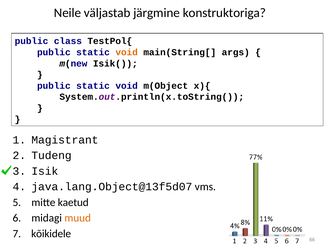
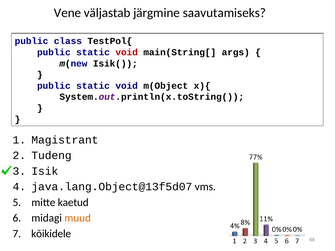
Neile: Neile -> Vene
konstruktoriga: konstruktoriga -> saavutamiseks
void at (127, 52) colour: orange -> red
